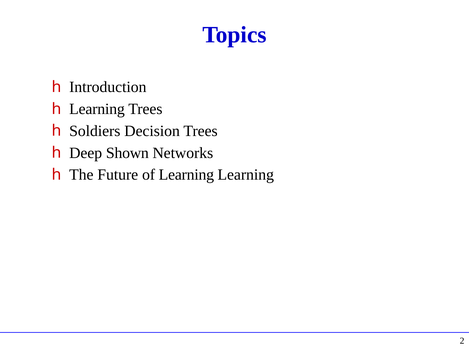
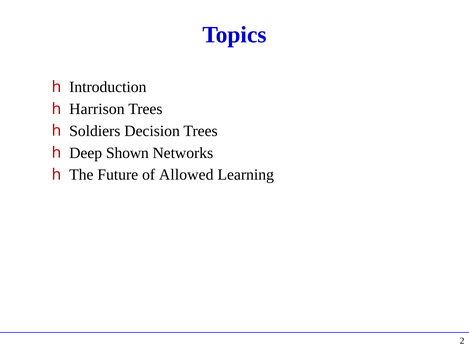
Learning at (97, 109): Learning -> Harrison
of Learning: Learning -> Allowed
